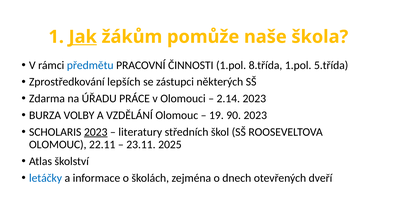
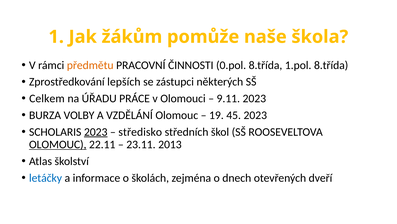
Jak underline: present -> none
předmětu colour: blue -> orange
ČINNOSTI 1.pol: 1.pol -> 0.pol
1.pol 5.třída: 5.třída -> 8.třída
Zdarma: Zdarma -> Celkem
2.14: 2.14 -> 9.11
90: 90 -> 45
literatury: literatury -> středisko
OLOMOUC at (58, 144) underline: none -> present
2025: 2025 -> 2013
